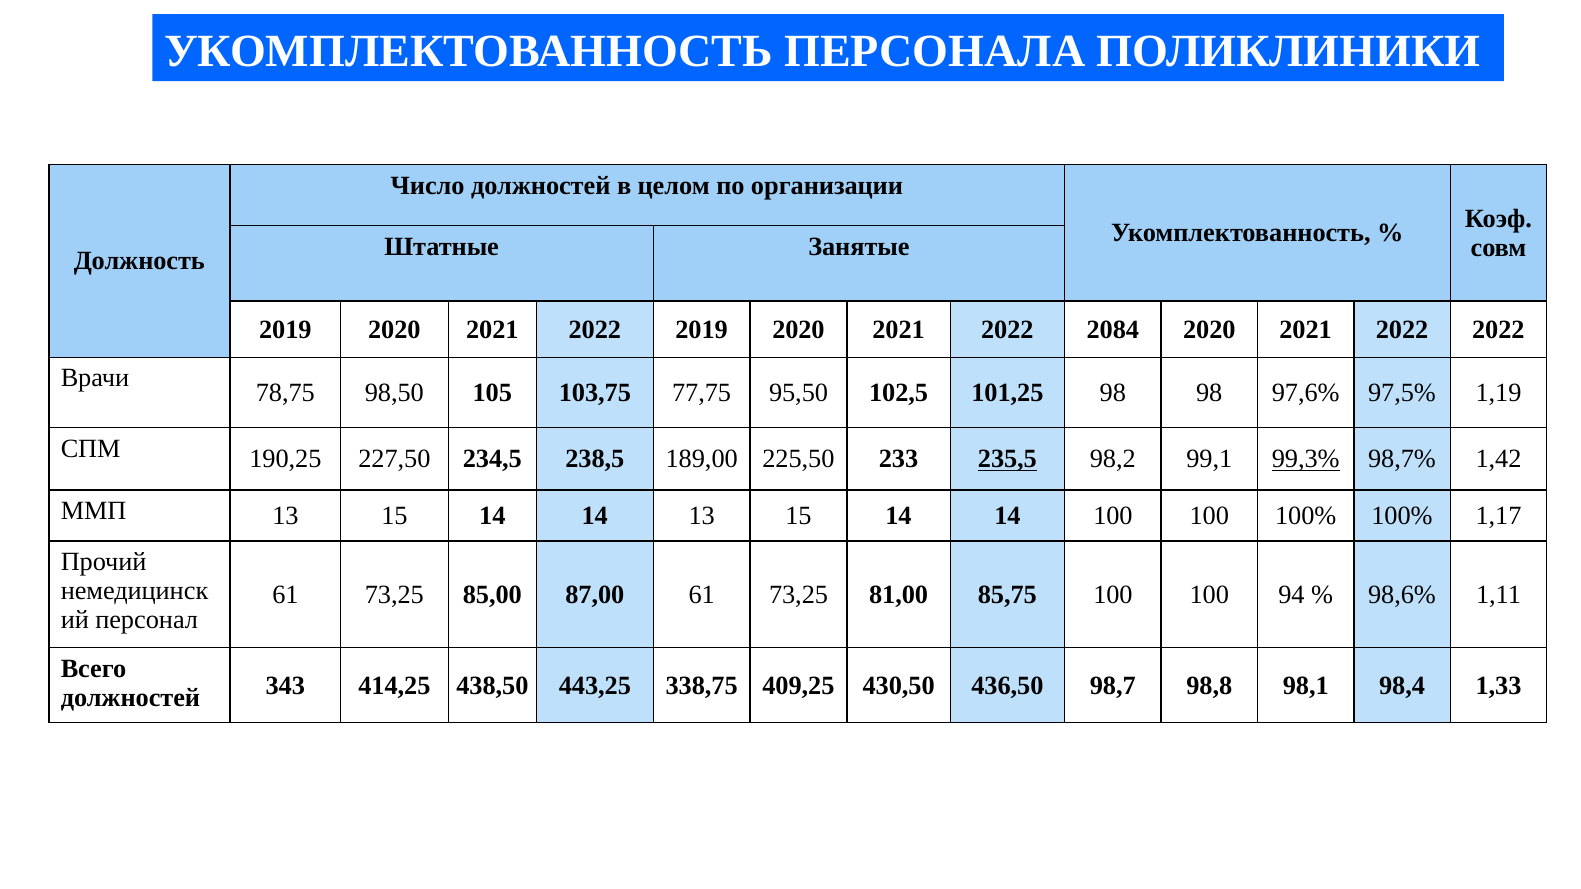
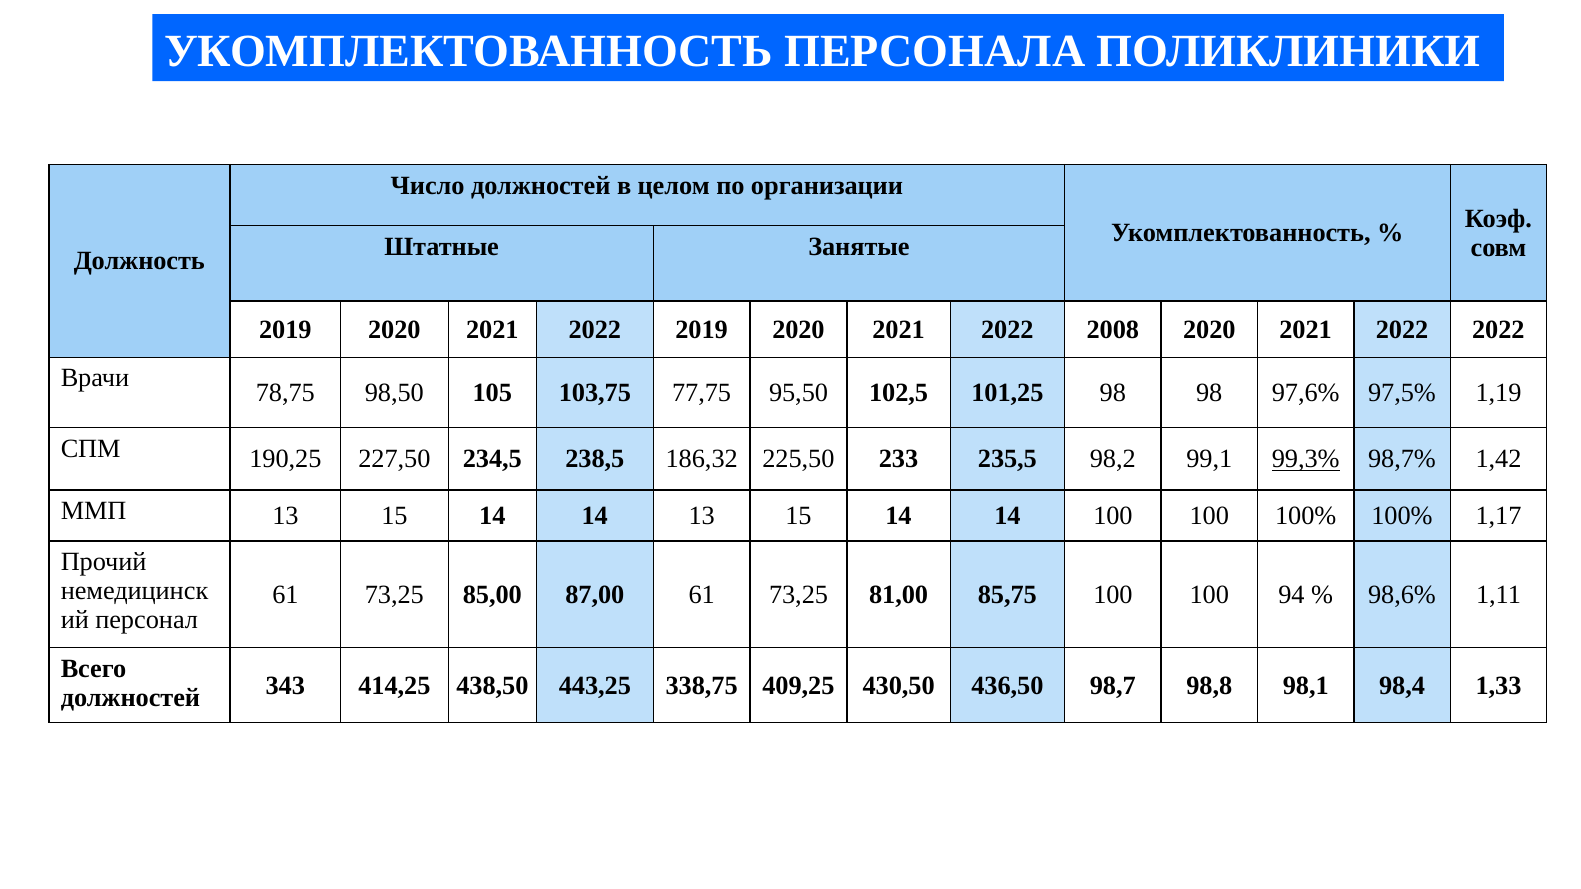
2084: 2084 -> 2008
189,00: 189,00 -> 186,32
235,5 underline: present -> none
